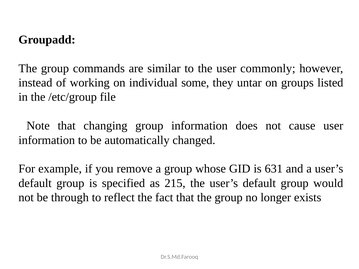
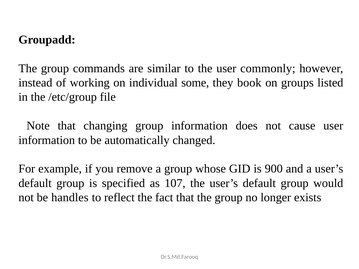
untar: untar -> book
631: 631 -> 900
215: 215 -> 107
through: through -> handles
